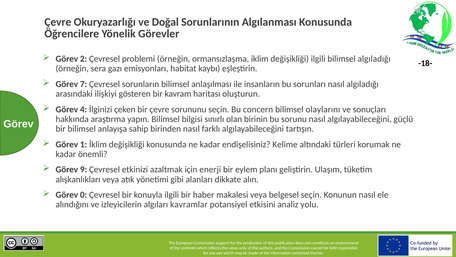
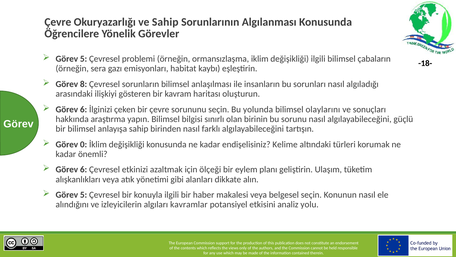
ve Doğal: Doğal -> Sahip
2 at (84, 59): 2 -> 5
bilimsel algıladığı: algıladığı -> çabaların
7: 7 -> 8
4 at (84, 109): 4 -> 6
concern: concern -> yolunda
1: 1 -> 0
9 at (84, 169): 9 -> 6
enerji: enerji -> ölçeği
0 at (84, 195): 0 -> 5
